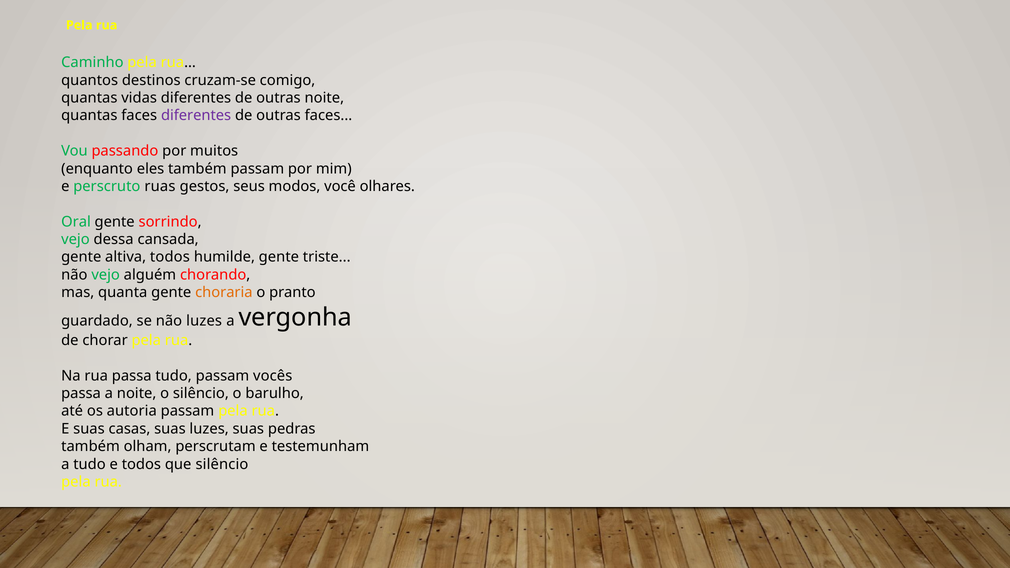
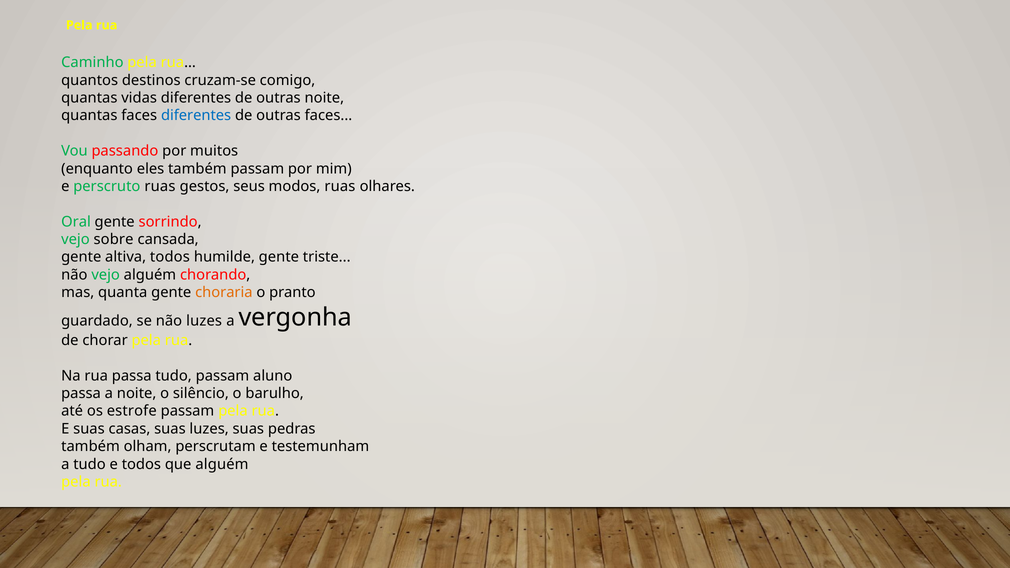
diferentes at (196, 116) colour: purple -> blue
modos você: você -> ruas
dessa: dessa -> sobre
vocês: vocês -> aluno
autoria: autoria -> estrofe
que silêncio: silêncio -> alguém
